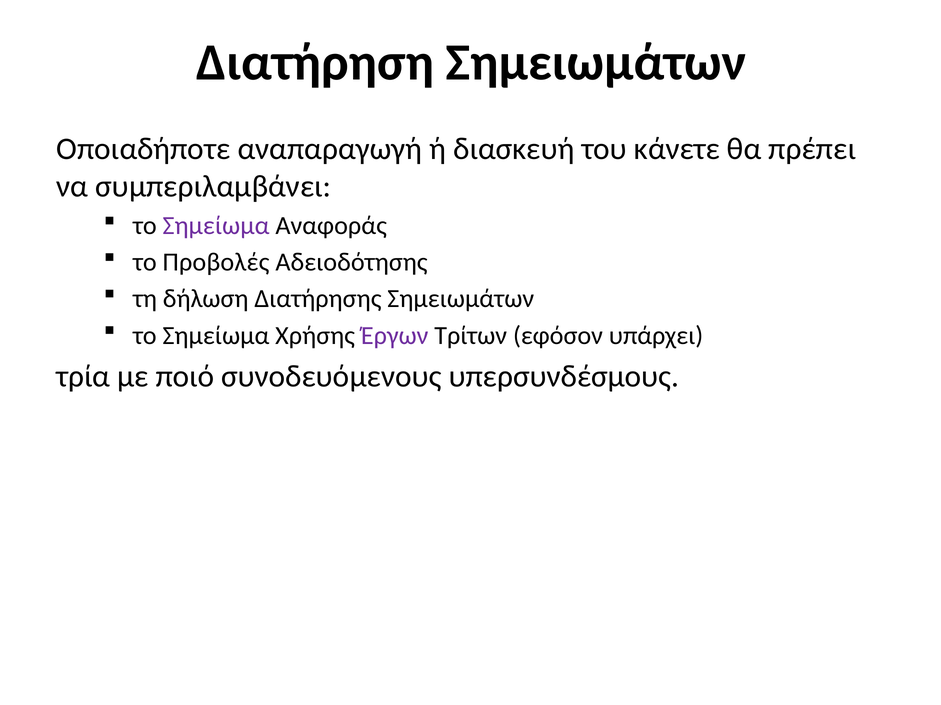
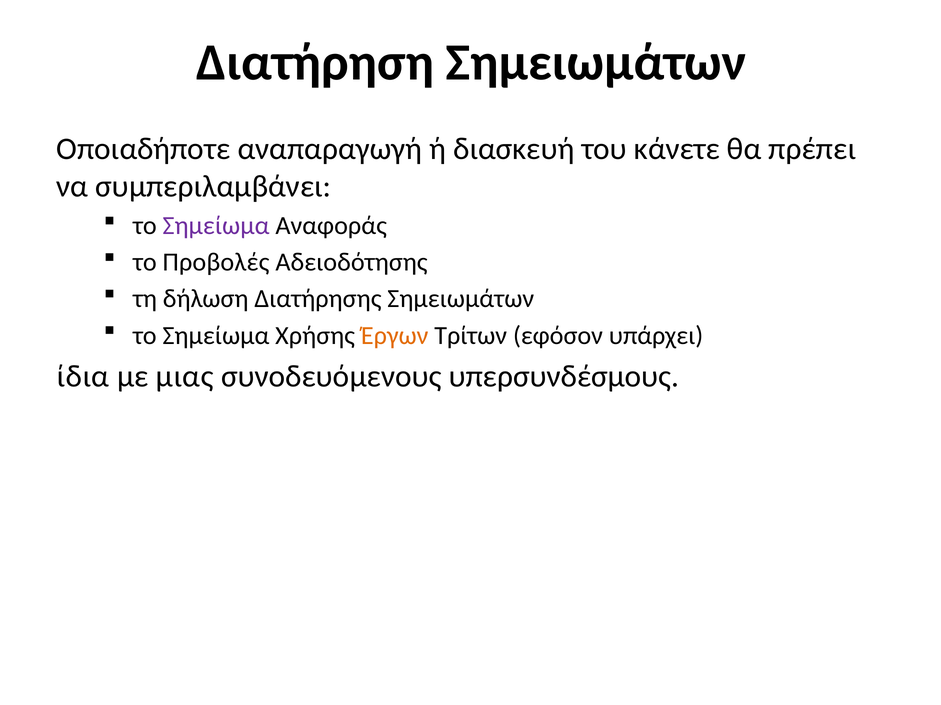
Έργων colour: purple -> orange
τρία: τρία -> ίδια
ποιό: ποιό -> μιας
